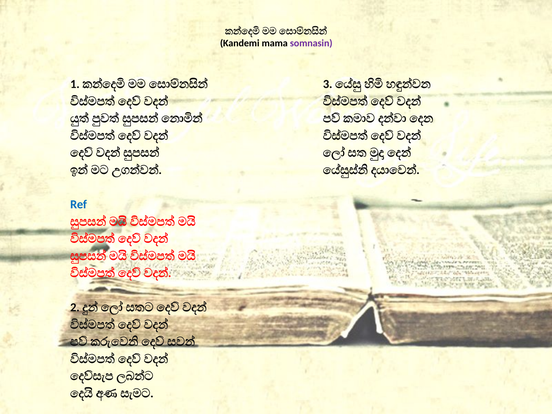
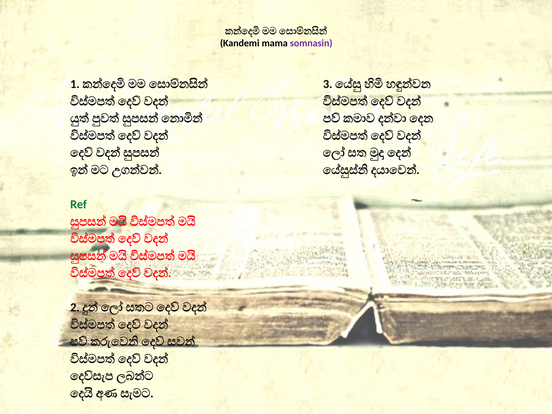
Ref colour: blue -> green
